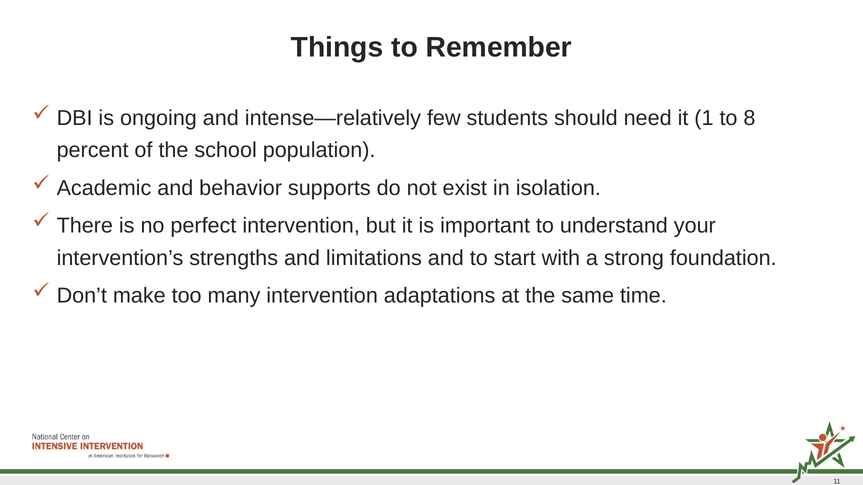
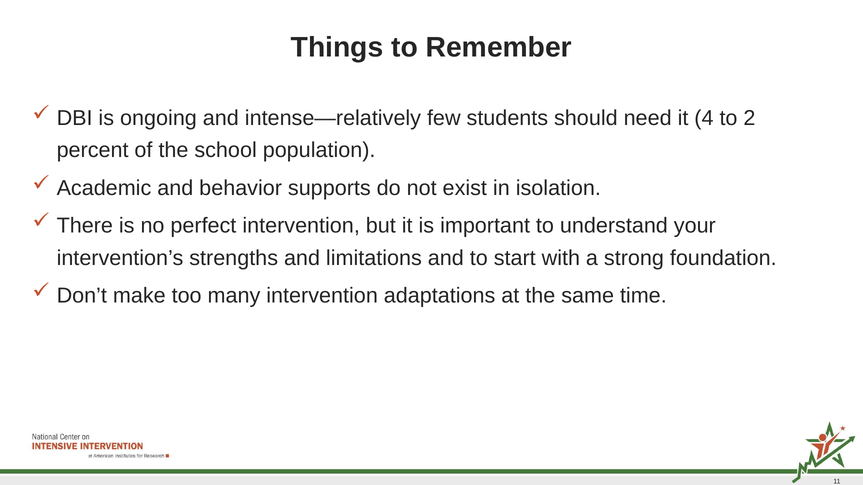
1: 1 -> 4
8: 8 -> 2
